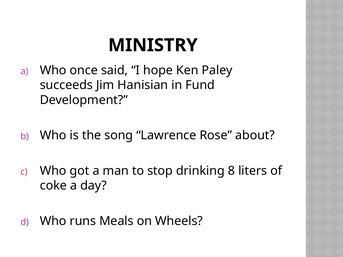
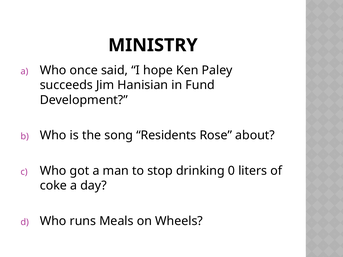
Lawrence: Lawrence -> Residents
8: 8 -> 0
